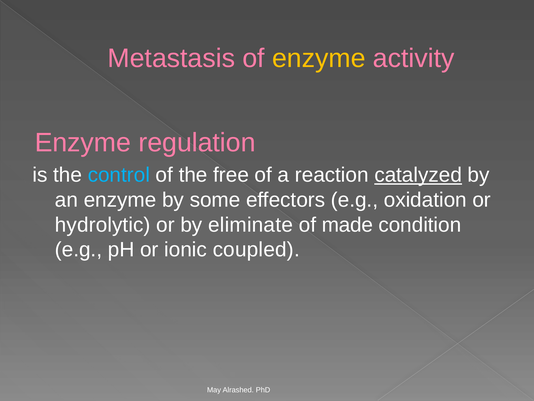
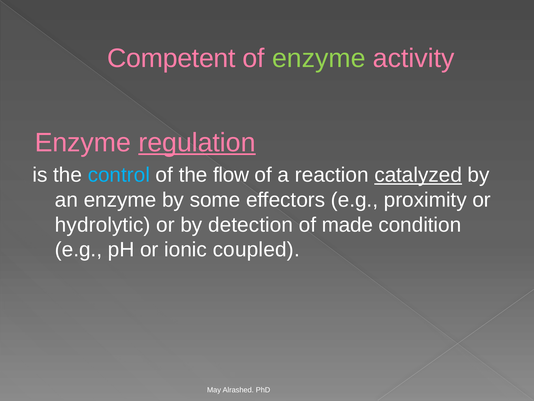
Metastasis: Metastasis -> Competent
enzyme at (319, 58) colour: yellow -> light green
regulation underline: none -> present
free: free -> flow
oxidation: oxidation -> proximity
eliminate: eliminate -> detection
